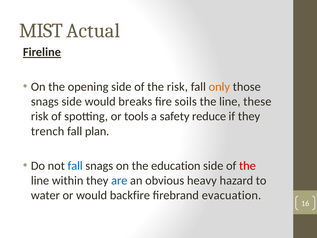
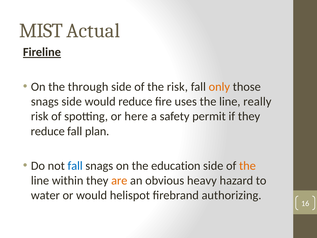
opening: opening -> through
would breaks: breaks -> reduce
soils: soils -> uses
these: these -> really
tools: tools -> here
reduce: reduce -> permit
trench at (48, 131): trench -> reduce
the at (247, 166) colour: red -> orange
are colour: blue -> orange
backfire: backfire -> helispot
evacuation: evacuation -> authorizing
